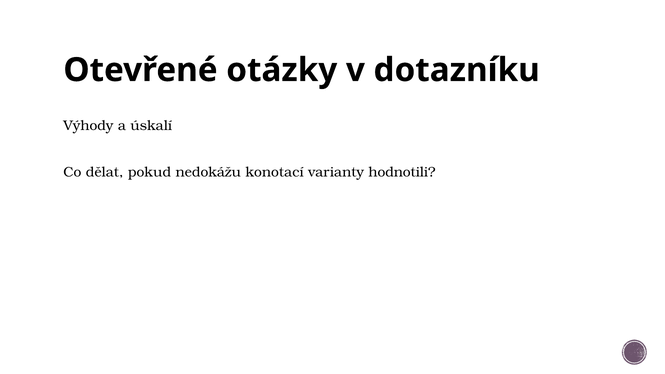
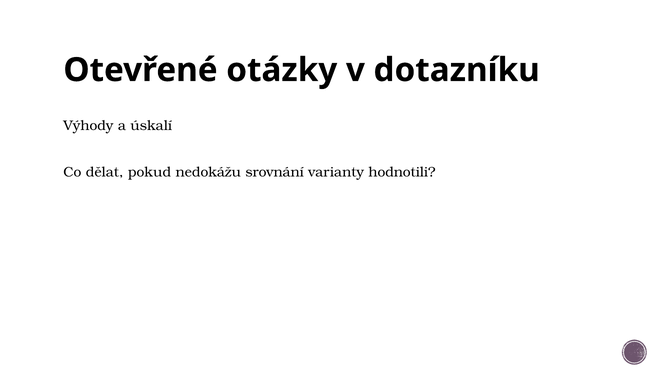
konotací: konotací -> srovnání
